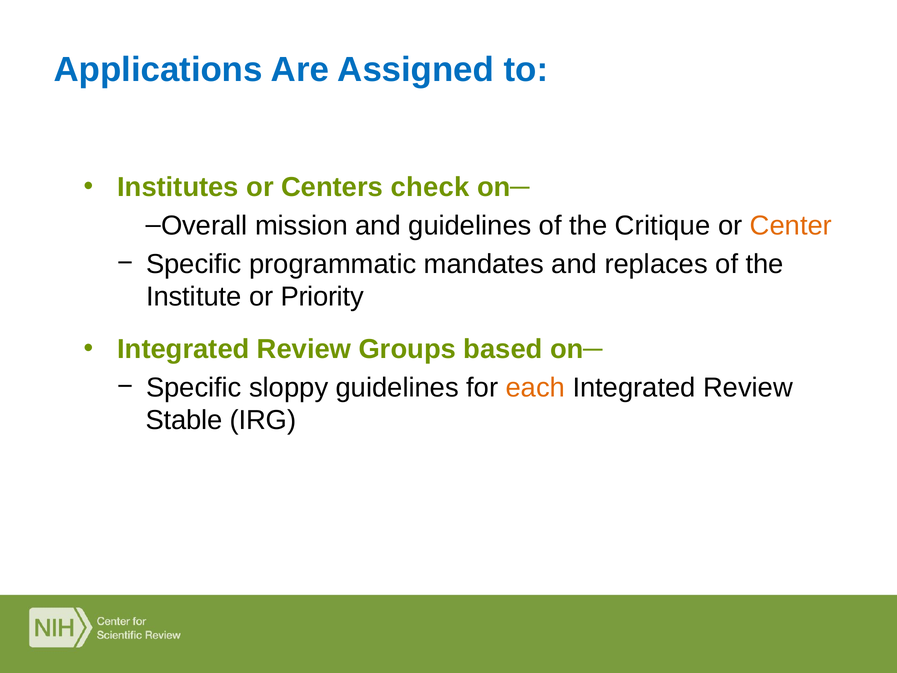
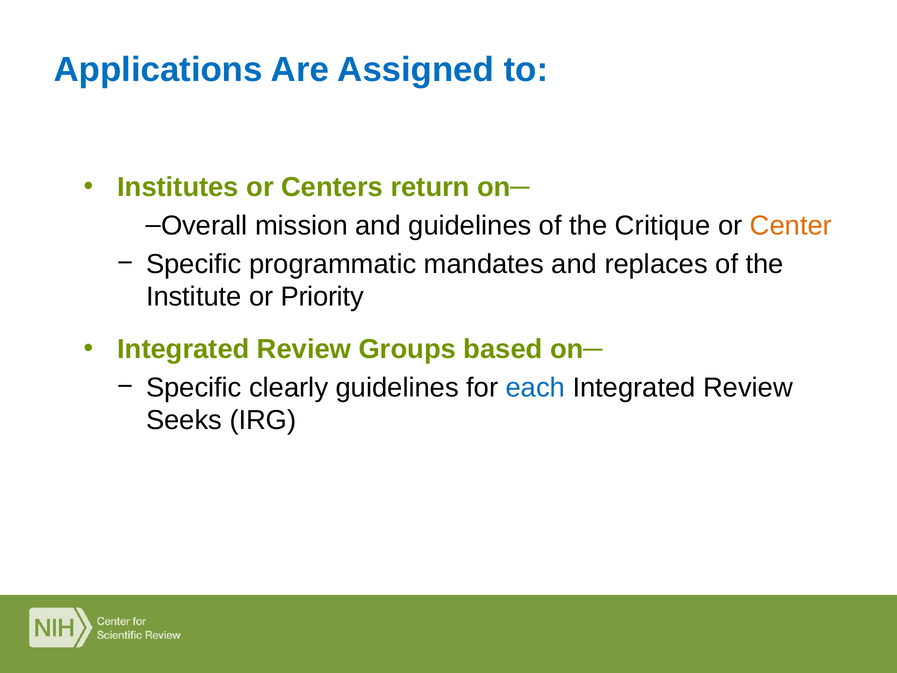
check: check -> return
sloppy: sloppy -> clearly
each colour: orange -> blue
Stable: Stable -> Seeks
